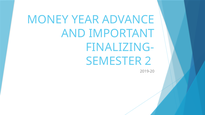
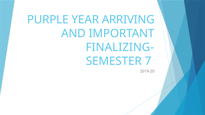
MONEY: MONEY -> PURPLE
ADVANCE: ADVANCE -> ARRIVING
2: 2 -> 7
